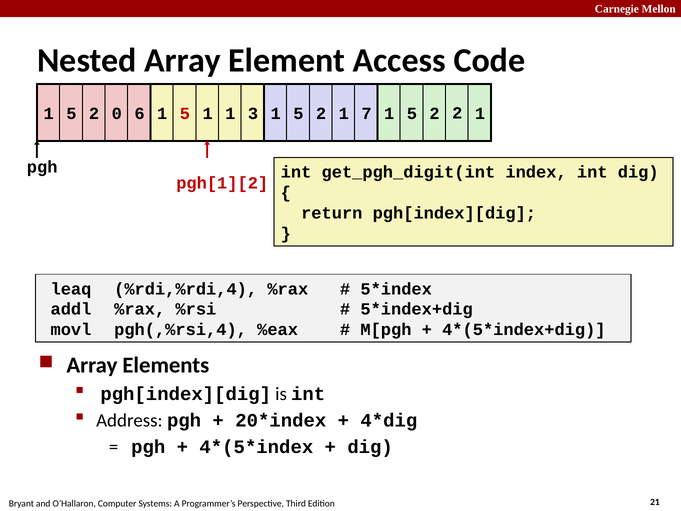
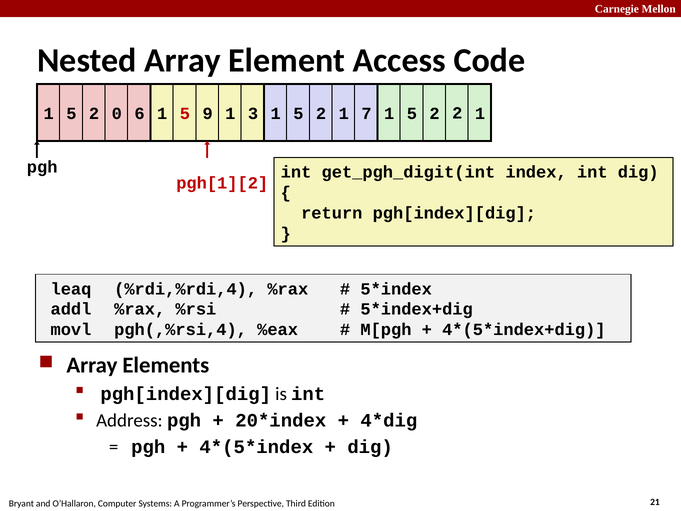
5 1: 1 -> 9
